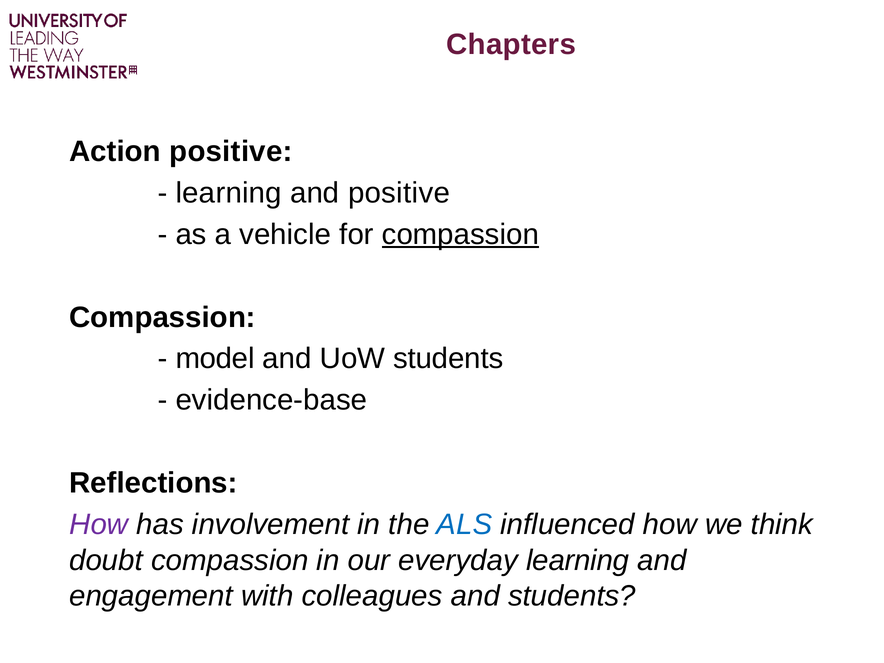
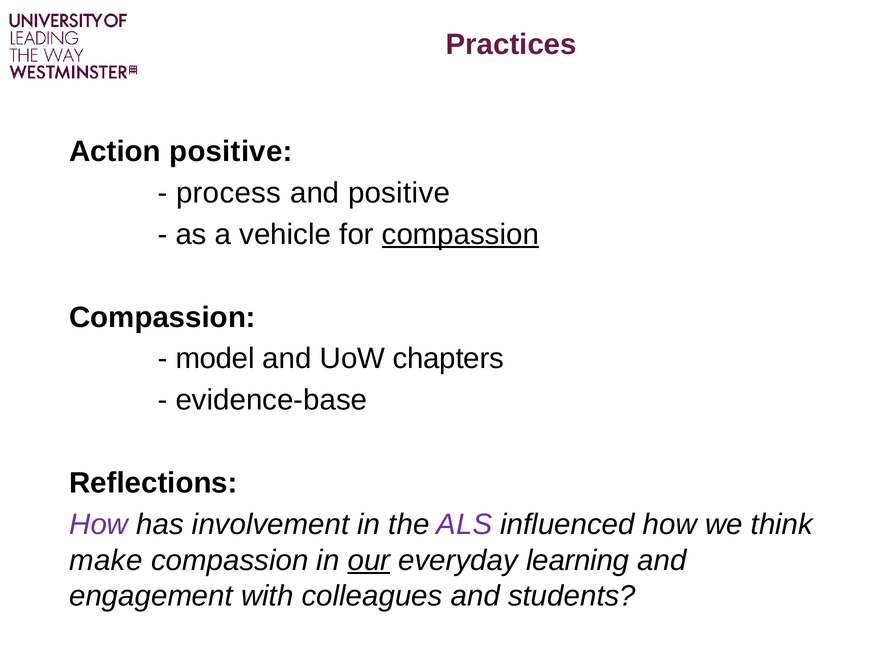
Chapters: Chapters -> Practices
learning at (229, 193): learning -> process
UoW students: students -> chapters
ALS colour: blue -> purple
doubt: doubt -> make
our underline: none -> present
